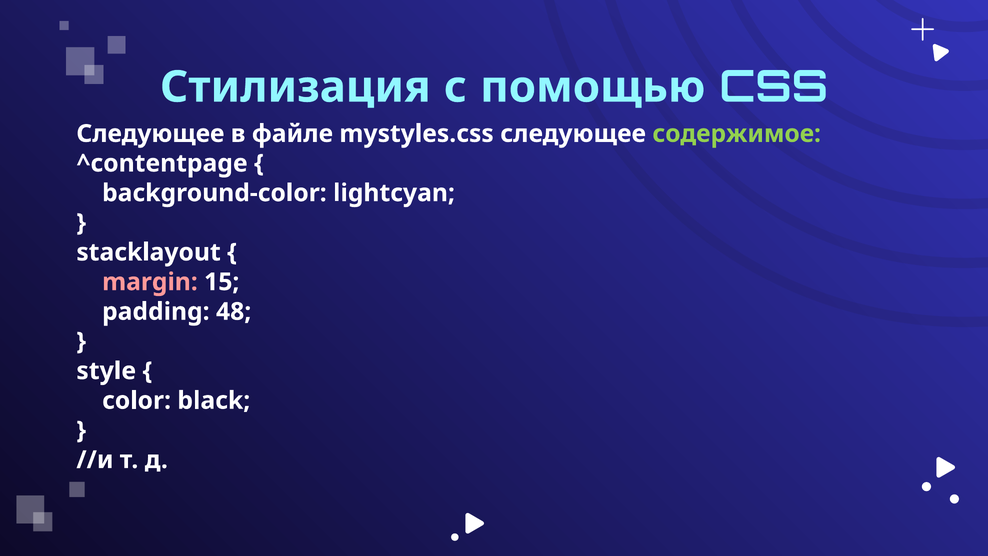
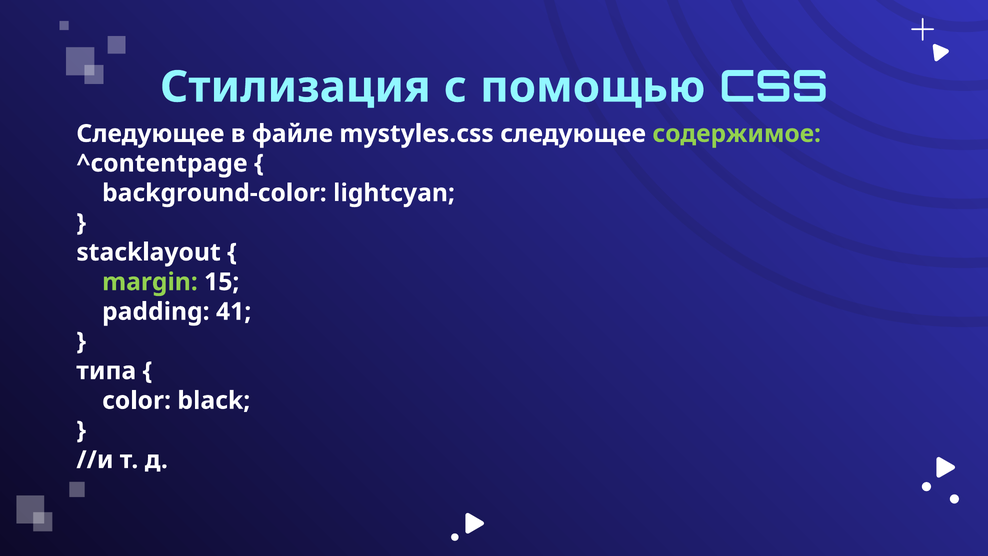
margin colour: pink -> light green
48: 48 -> 41
style: style -> типа
